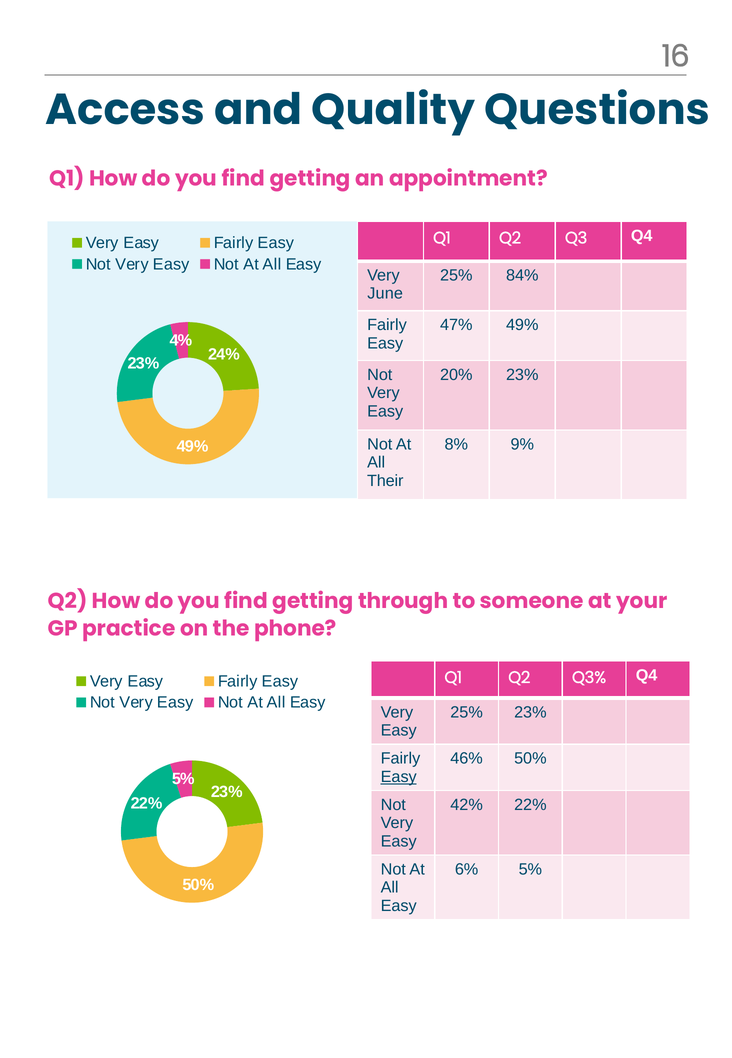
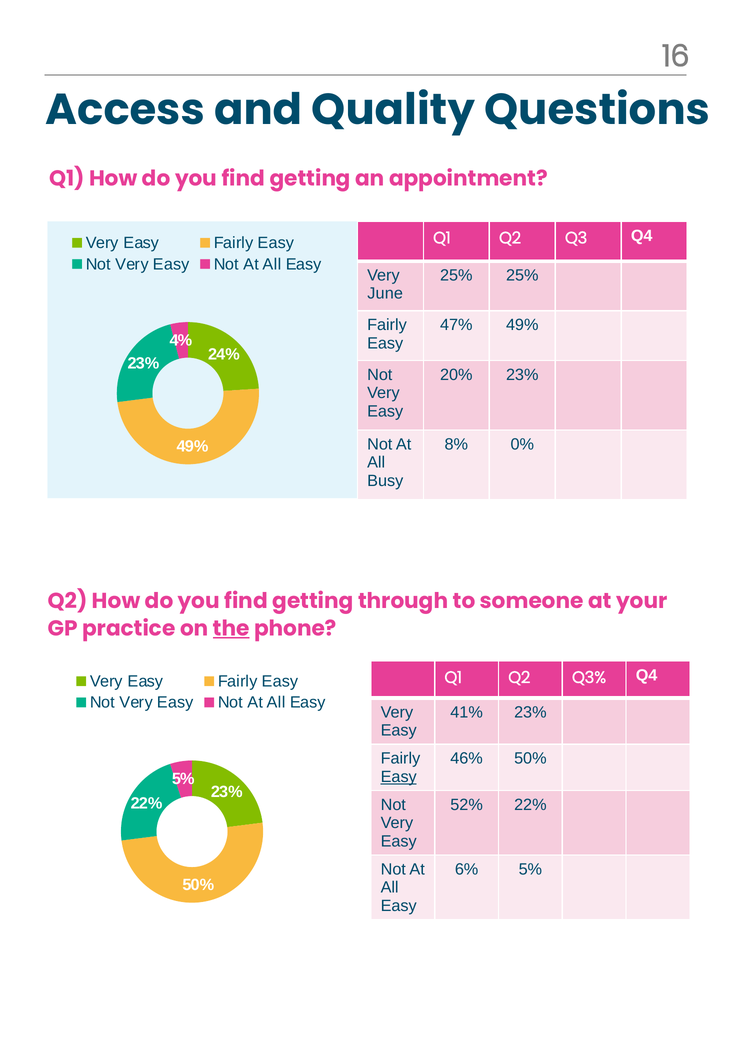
25% 84%: 84% -> 25%
9%: 9% -> 0%
Their: Their -> Busy
the underline: none -> present
25% at (467, 712): 25% -> 41%
42%: 42% -> 52%
